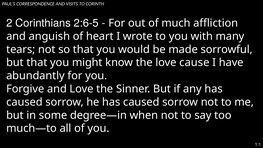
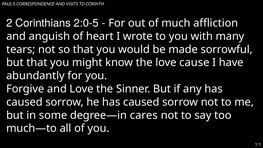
2:6-5: 2:6-5 -> 2:0-5
when: when -> cares
